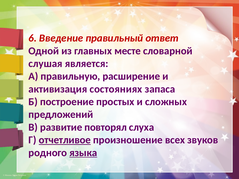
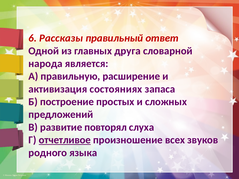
Введение: Введение -> Рассказы
месте: месте -> друга
слушая: слушая -> народа
языка underline: present -> none
